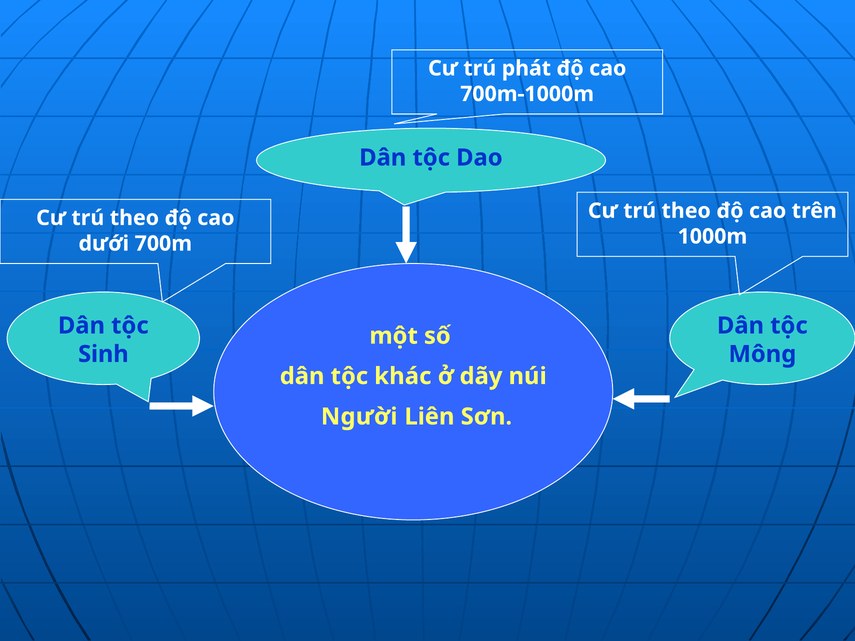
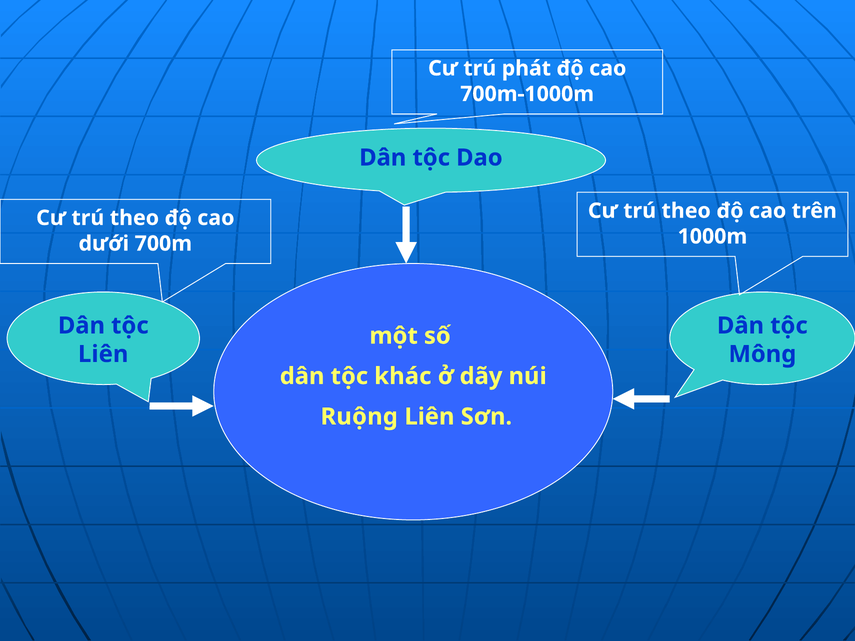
Sinh at (103, 354): Sinh -> Liên
Người: Người -> Ruộng
